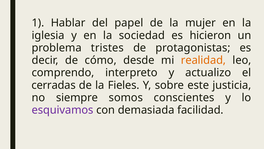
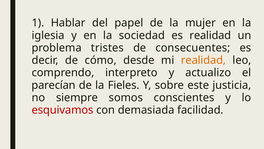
es hicieron: hicieron -> realidad
protagonistas: protagonistas -> consecuentes
cerradas: cerradas -> parecían
esquivamos colour: purple -> red
